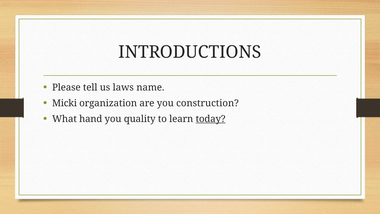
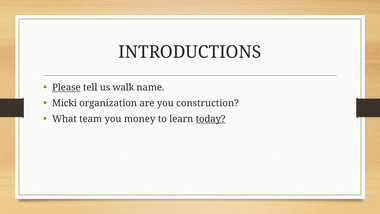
Please underline: none -> present
laws: laws -> walk
hand: hand -> team
quality: quality -> money
